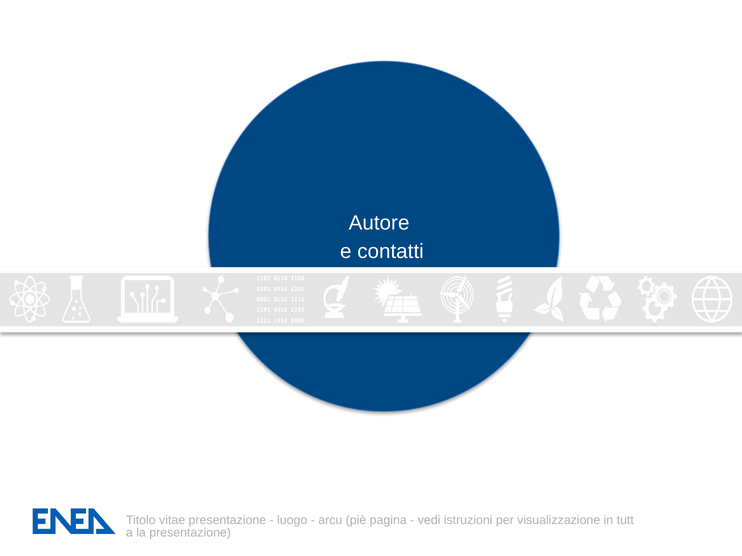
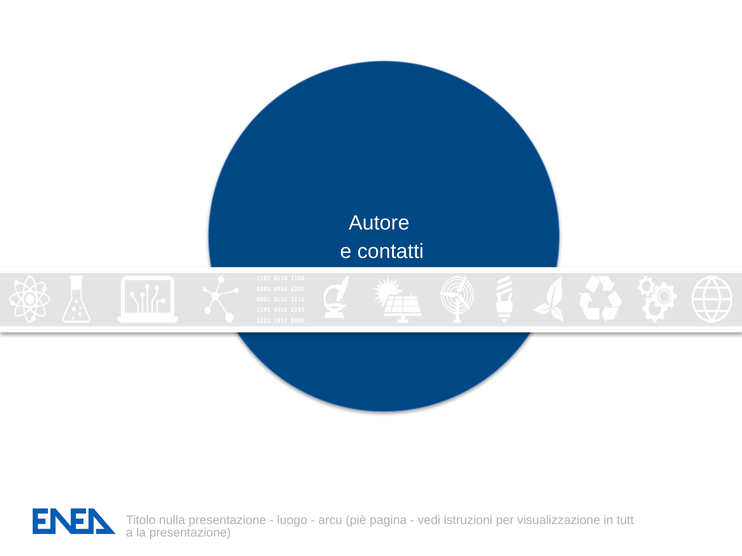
vitae: vitae -> nulla
